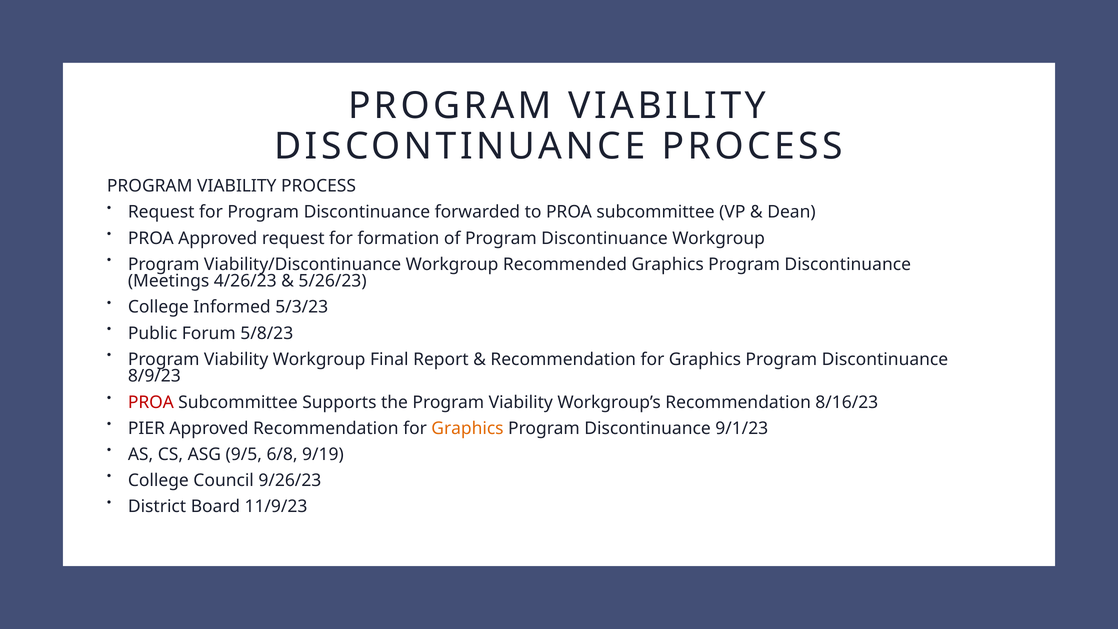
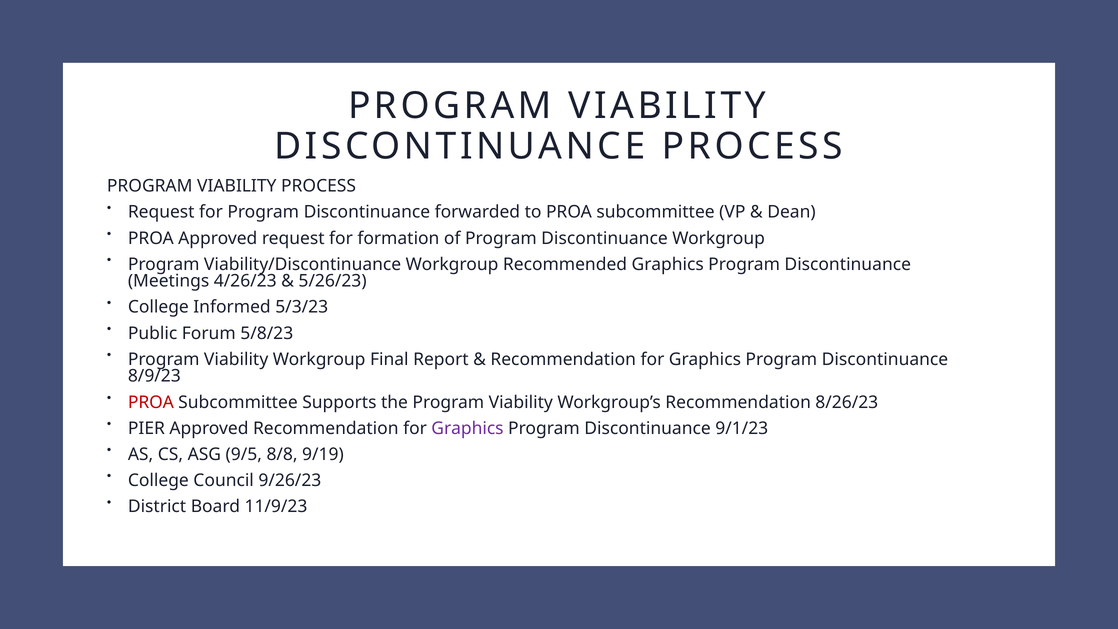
8/16/23: 8/16/23 -> 8/26/23
Graphics at (467, 428) colour: orange -> purple
6/8: 6/8 -> 8/8
